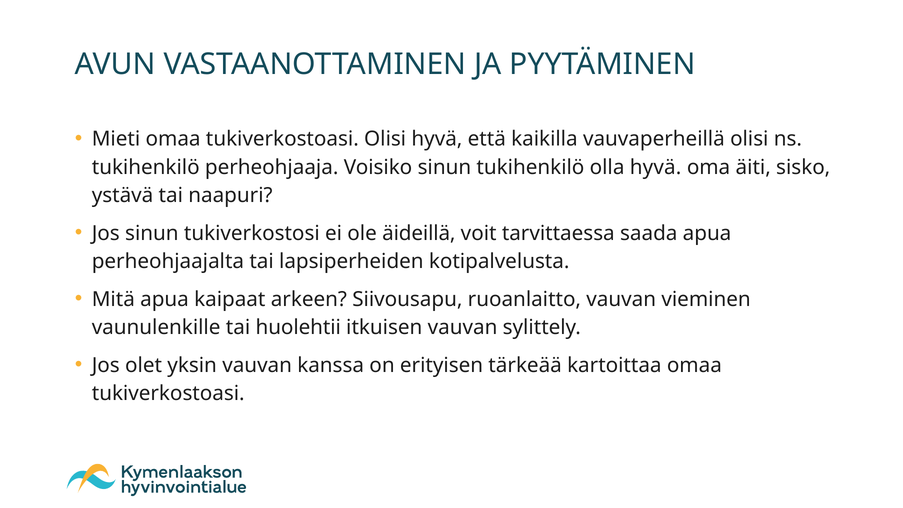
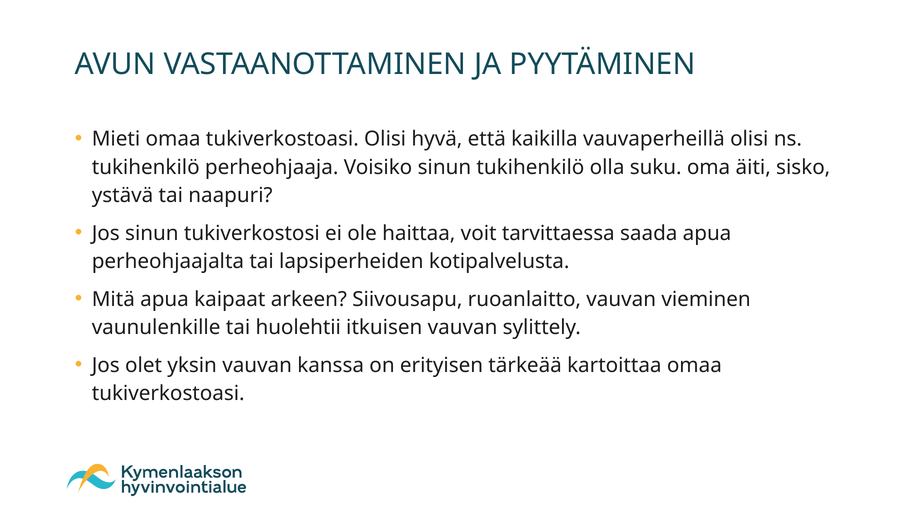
olla hyvä: hyvä -> suku
äideillä: äideillä -> haittaa
